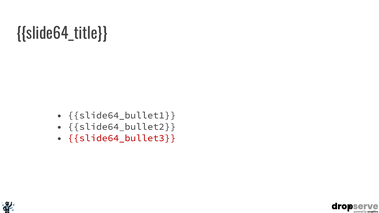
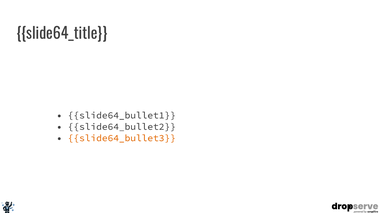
slide64_bullet3 colour: red -> orange
